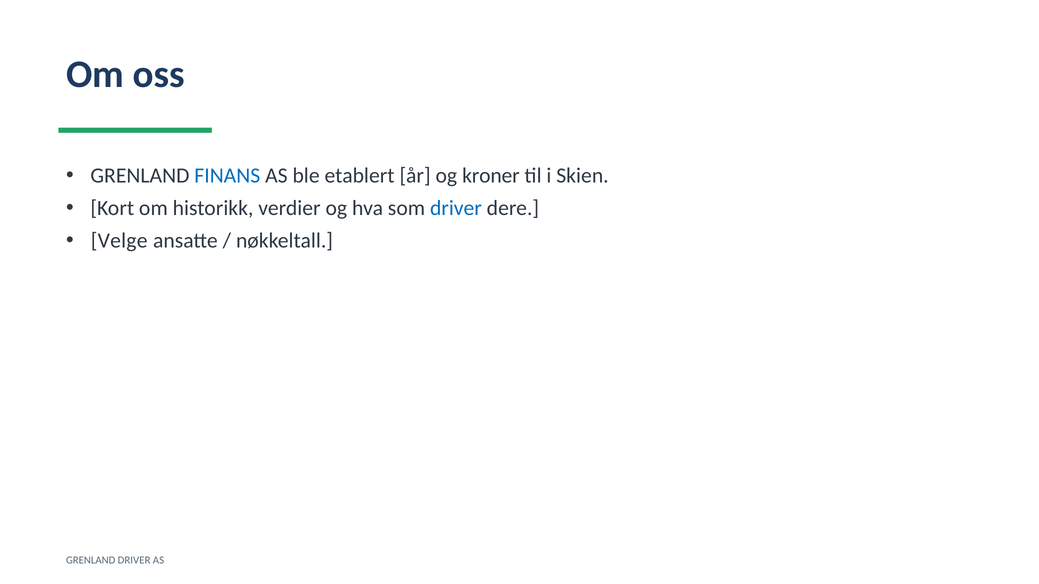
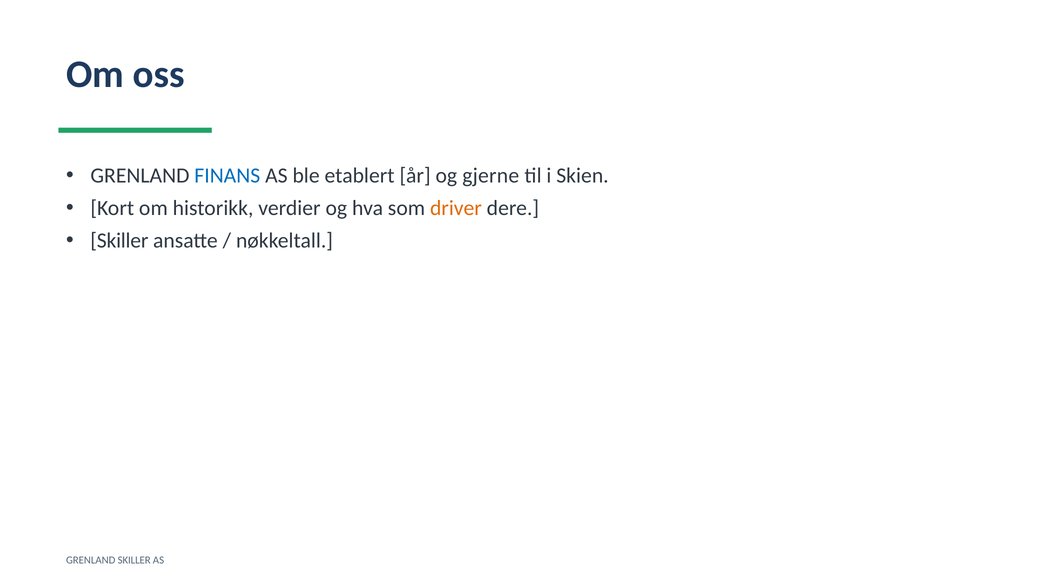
kroner: kroner -> gjerne
driver at (456, 208) colour: blue -> orange
Velge at (119, 241): Velge -> Skiller
GRENLAND DRIVER: DRIVER -> SKILLER
